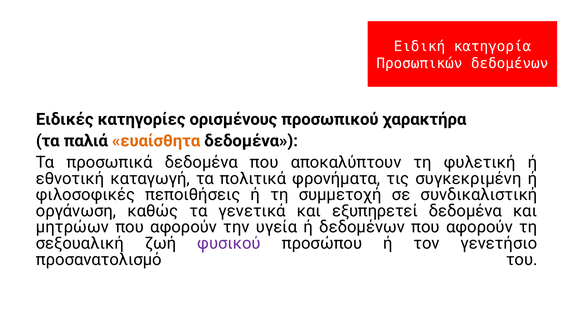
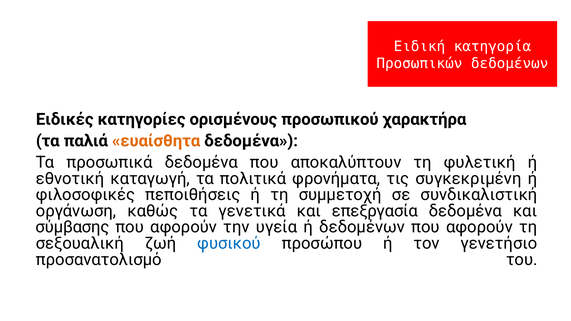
εξυπηρετεί: εξυπηρετεί -> επεξργασία
μητρώων: μητρώων -> σύμβασης
φυσικού colour: purple -> blue
